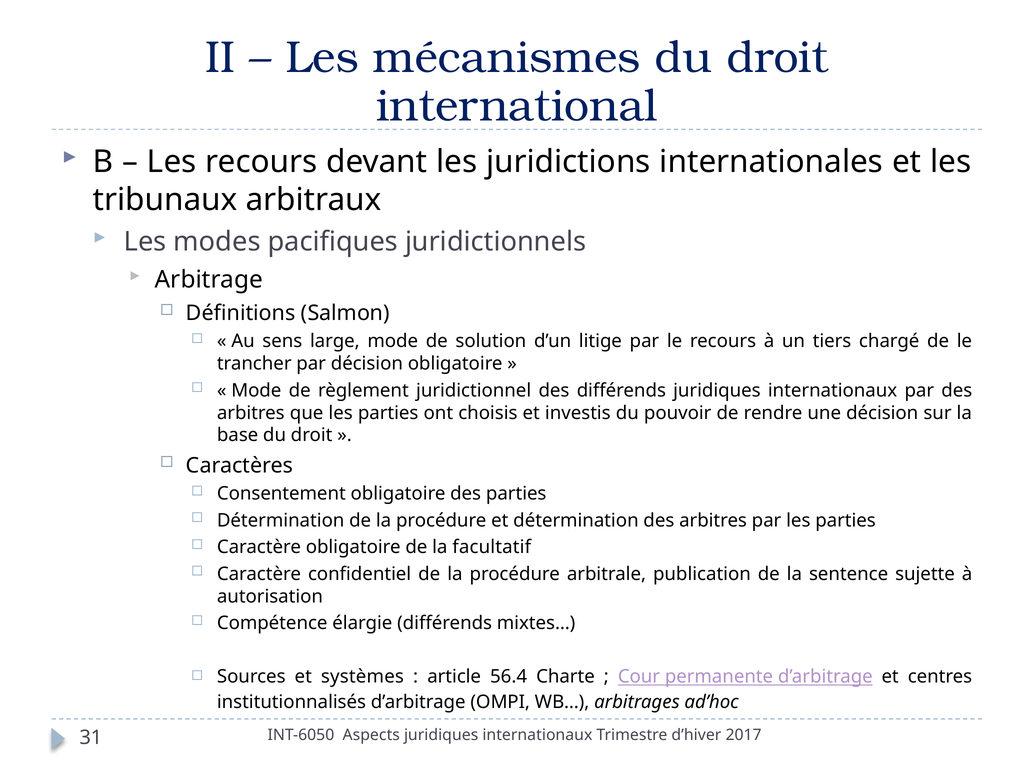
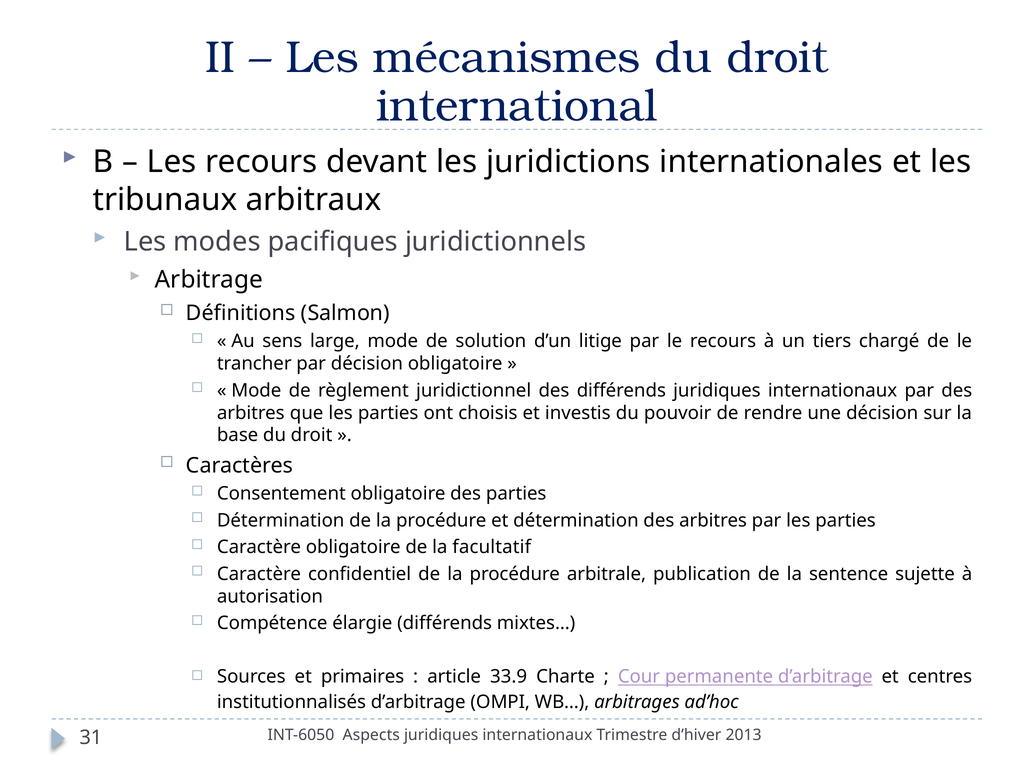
systèmes: systèmes -> primaires
56.4: 56.4 -> 33.9
2017: 2017 -> 2013
